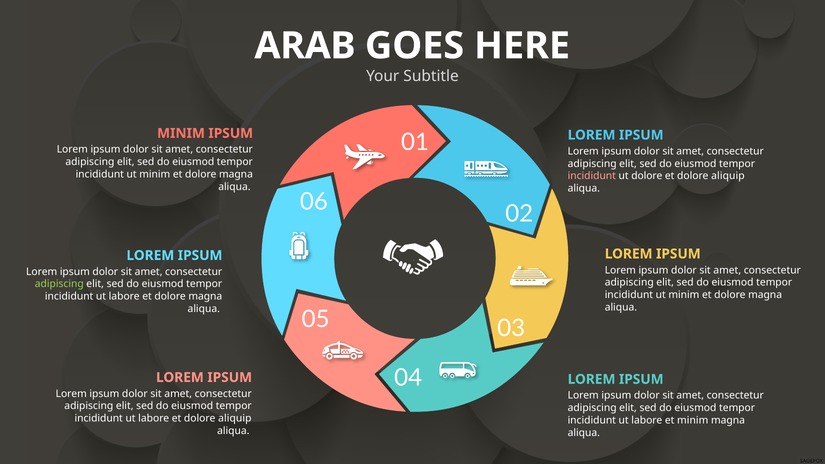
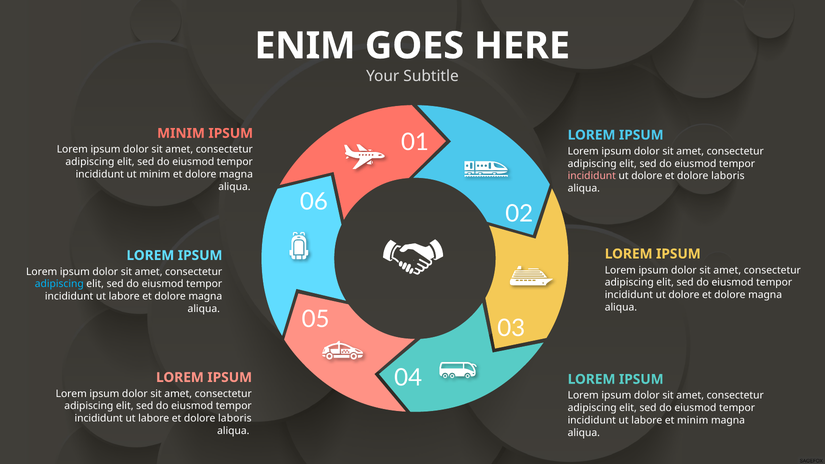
ARAB: ARAB -> ENIM
aliquip at (728, 176): aliquip -> laboris
adipiscing at (59, 284) colour: light green -> light blue
minim at (684, 295): minim -> dolore
labore et dolore aliquip: aliquip -> laboris
